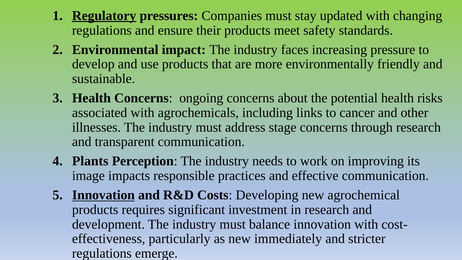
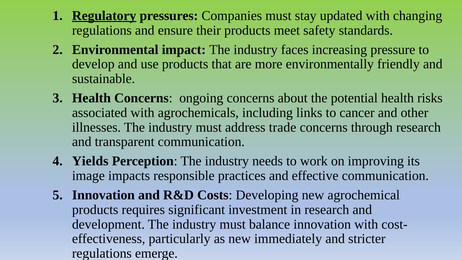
stage: stage -> trade
Plants: Plants -> Yields
Innovation at (103, 195) underline: present -> none
